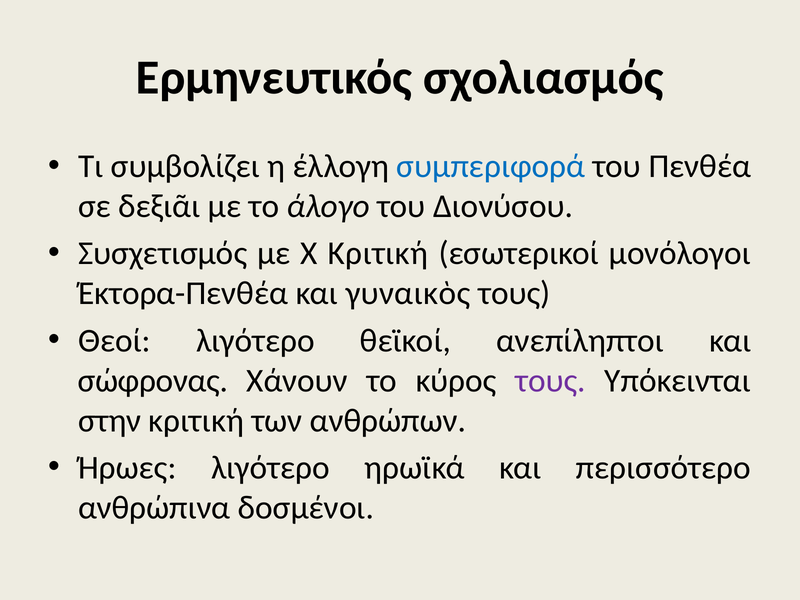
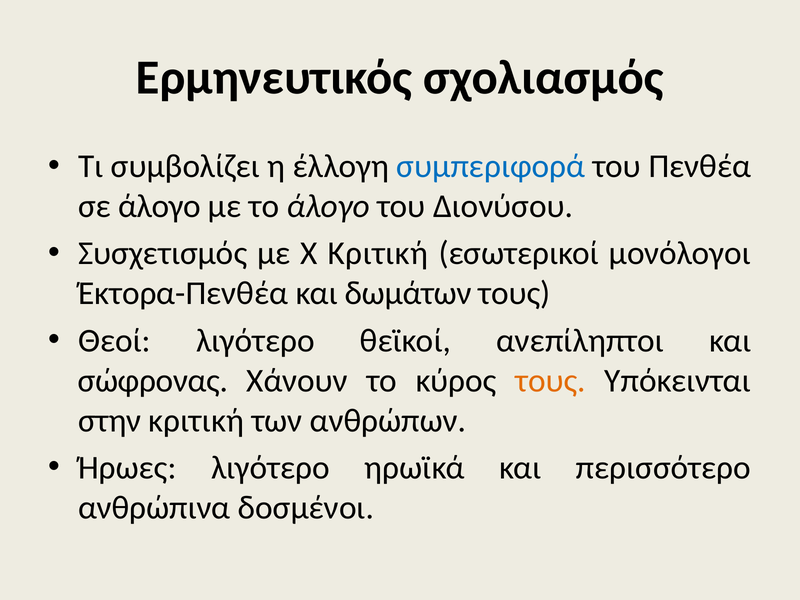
σε δεξιᾶι: δεξιᾶι -> άλογο
γυναικὸς: γυναικὸς -> δωμάτων
τους at (550, 381) colour: purple -> orange
